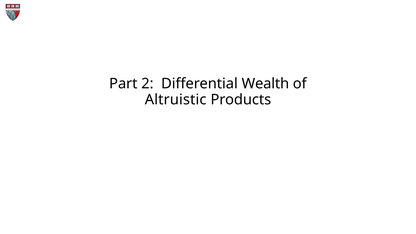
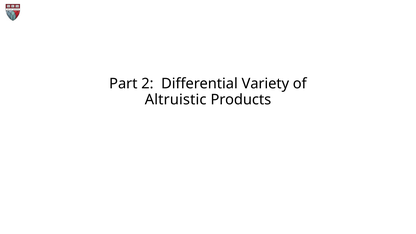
Wealth: Wealth -> Variety
